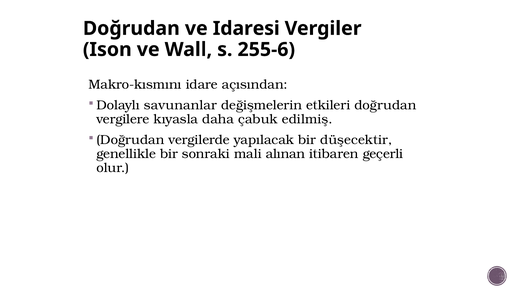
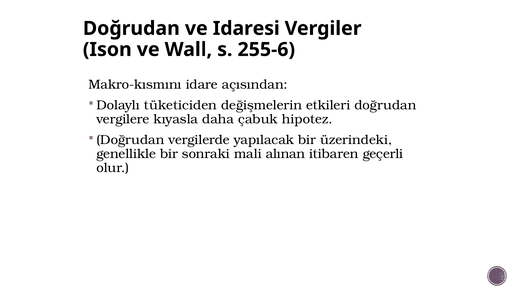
savunanlar: savunanlar -> tüketiciden
edilmiş: edilmiş -> hipotez
düşecektir: düşecektir -> üzerindeki
